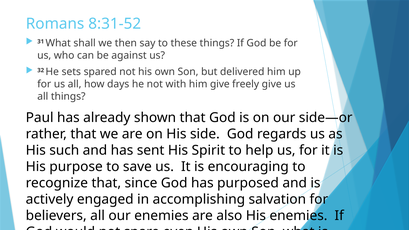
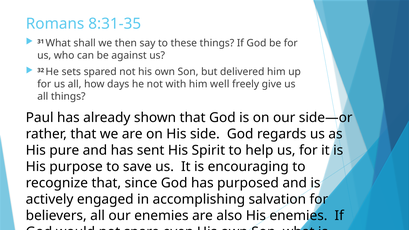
8:31-52: 8:31-52 -> 8:31-35
him give: give -> well
such: such -> pure
